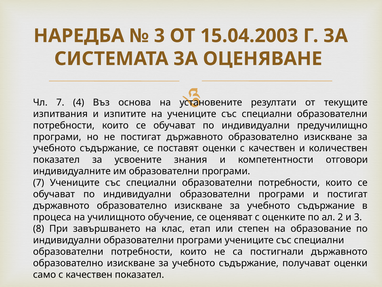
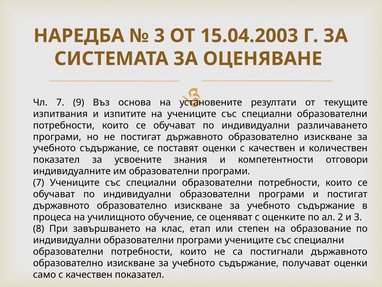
4: 4 -> 9
предучилищно: предучилищно -> различаването
